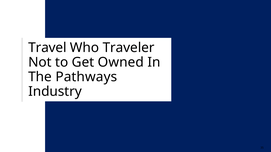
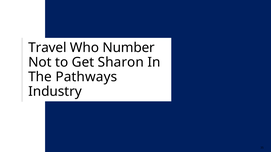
Traveler: Traveler -> Number
Owned: Owned -> Sharon
